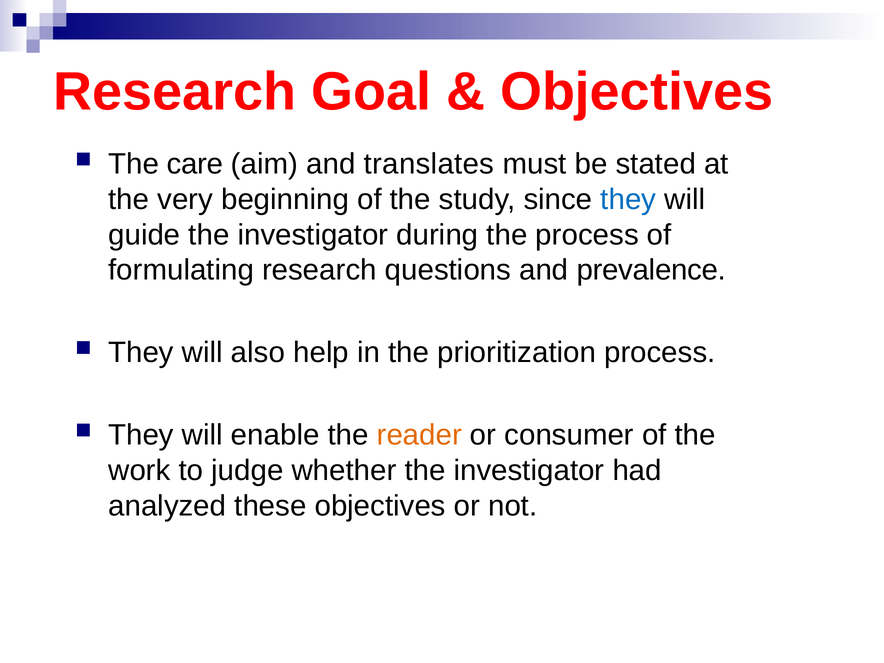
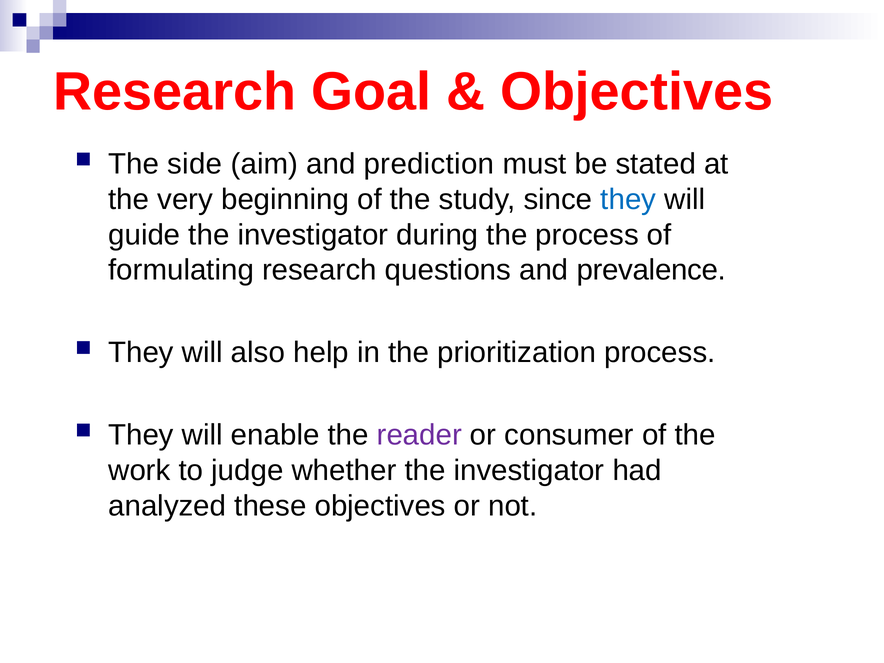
care: care -> side
translates: translates -> prediction
reader colour: orange -> purple
